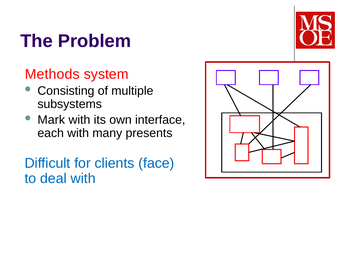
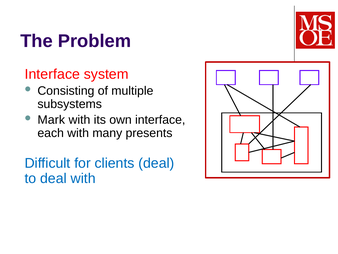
Methods at (52, 74): Methods -> Interface
clients face: face -> deal
